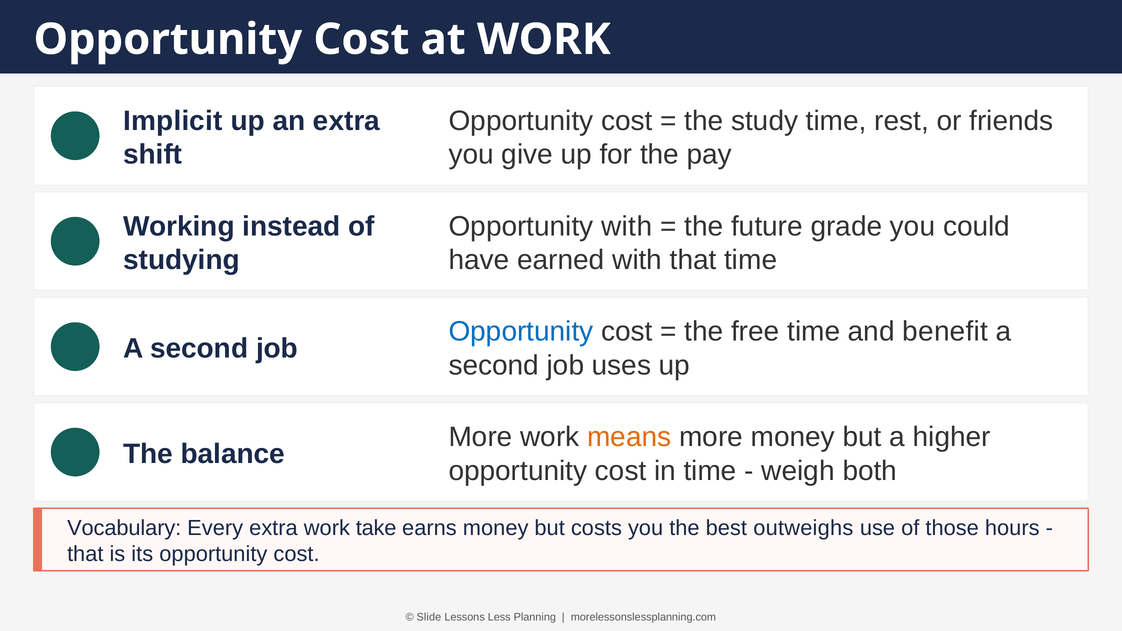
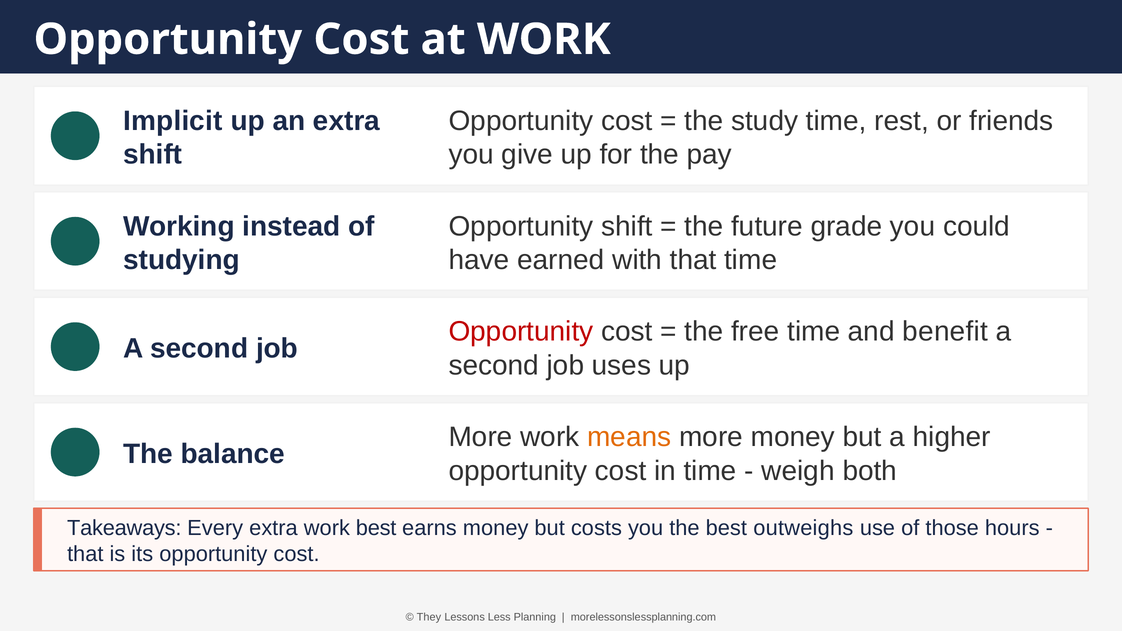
Opportunity with: with -> shift
Opportunity at (521, 332) colour: blue -> red
Vocabulary: Vocabulary -> Takeaways
work take: take -> best
Slide: Slide -> They
